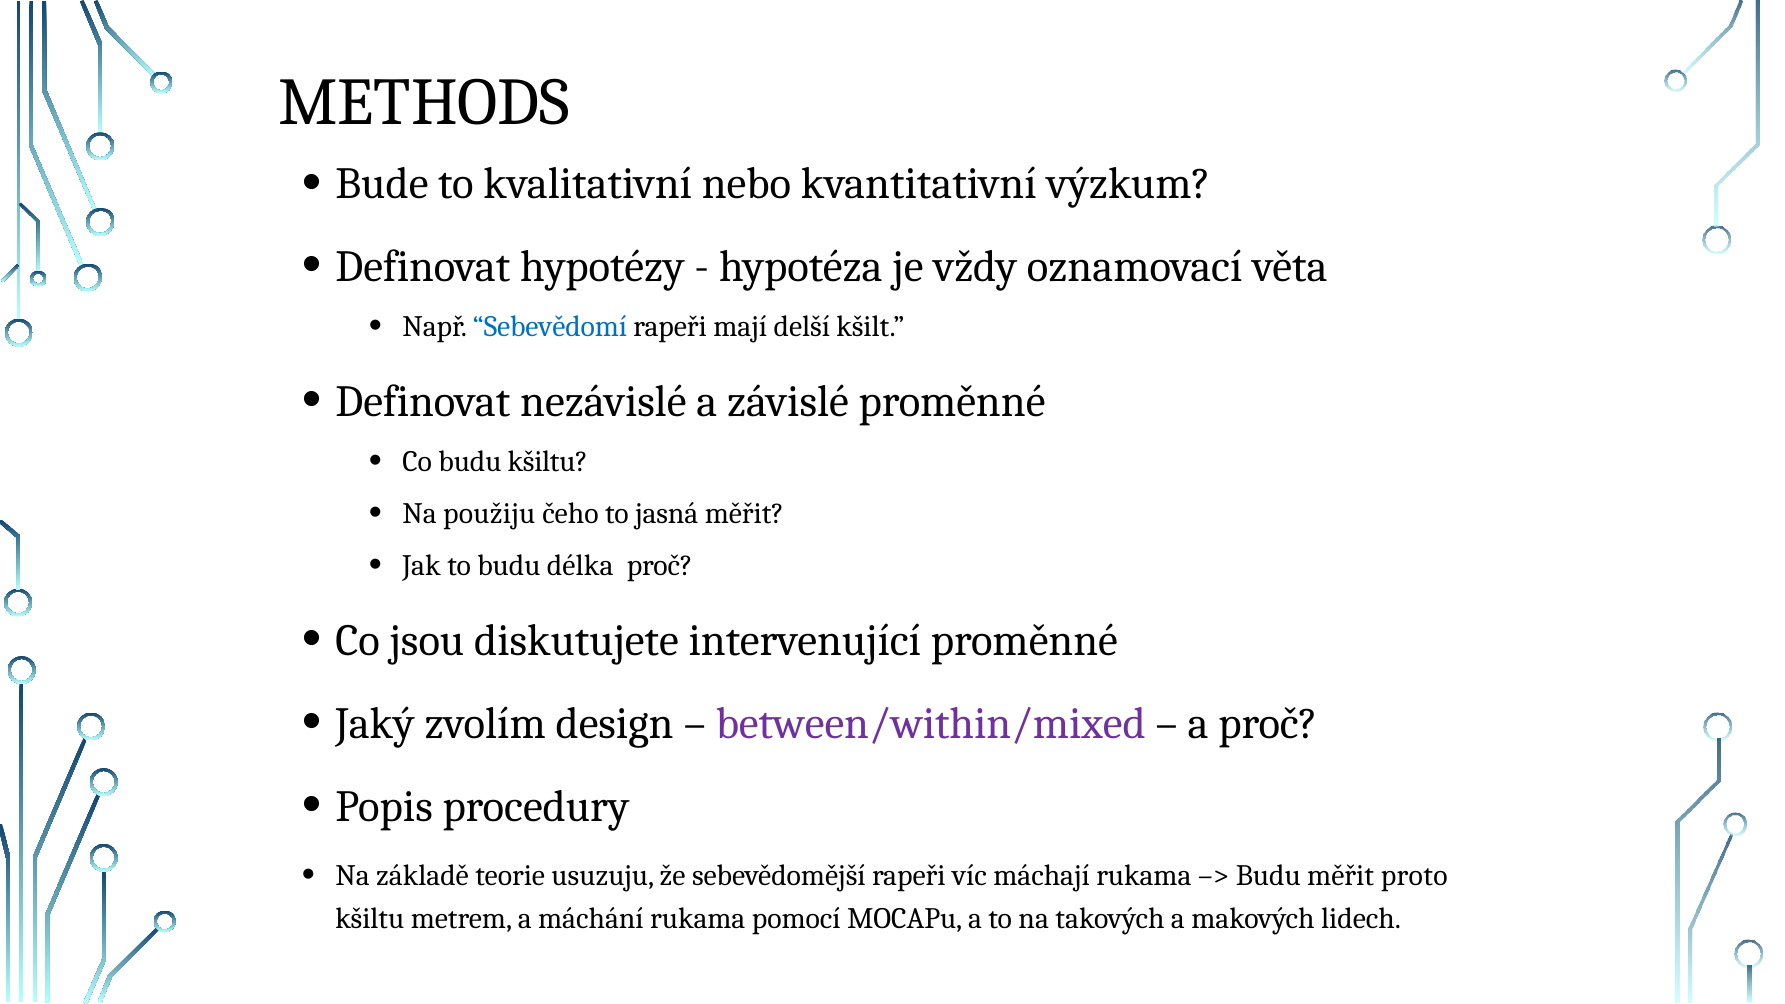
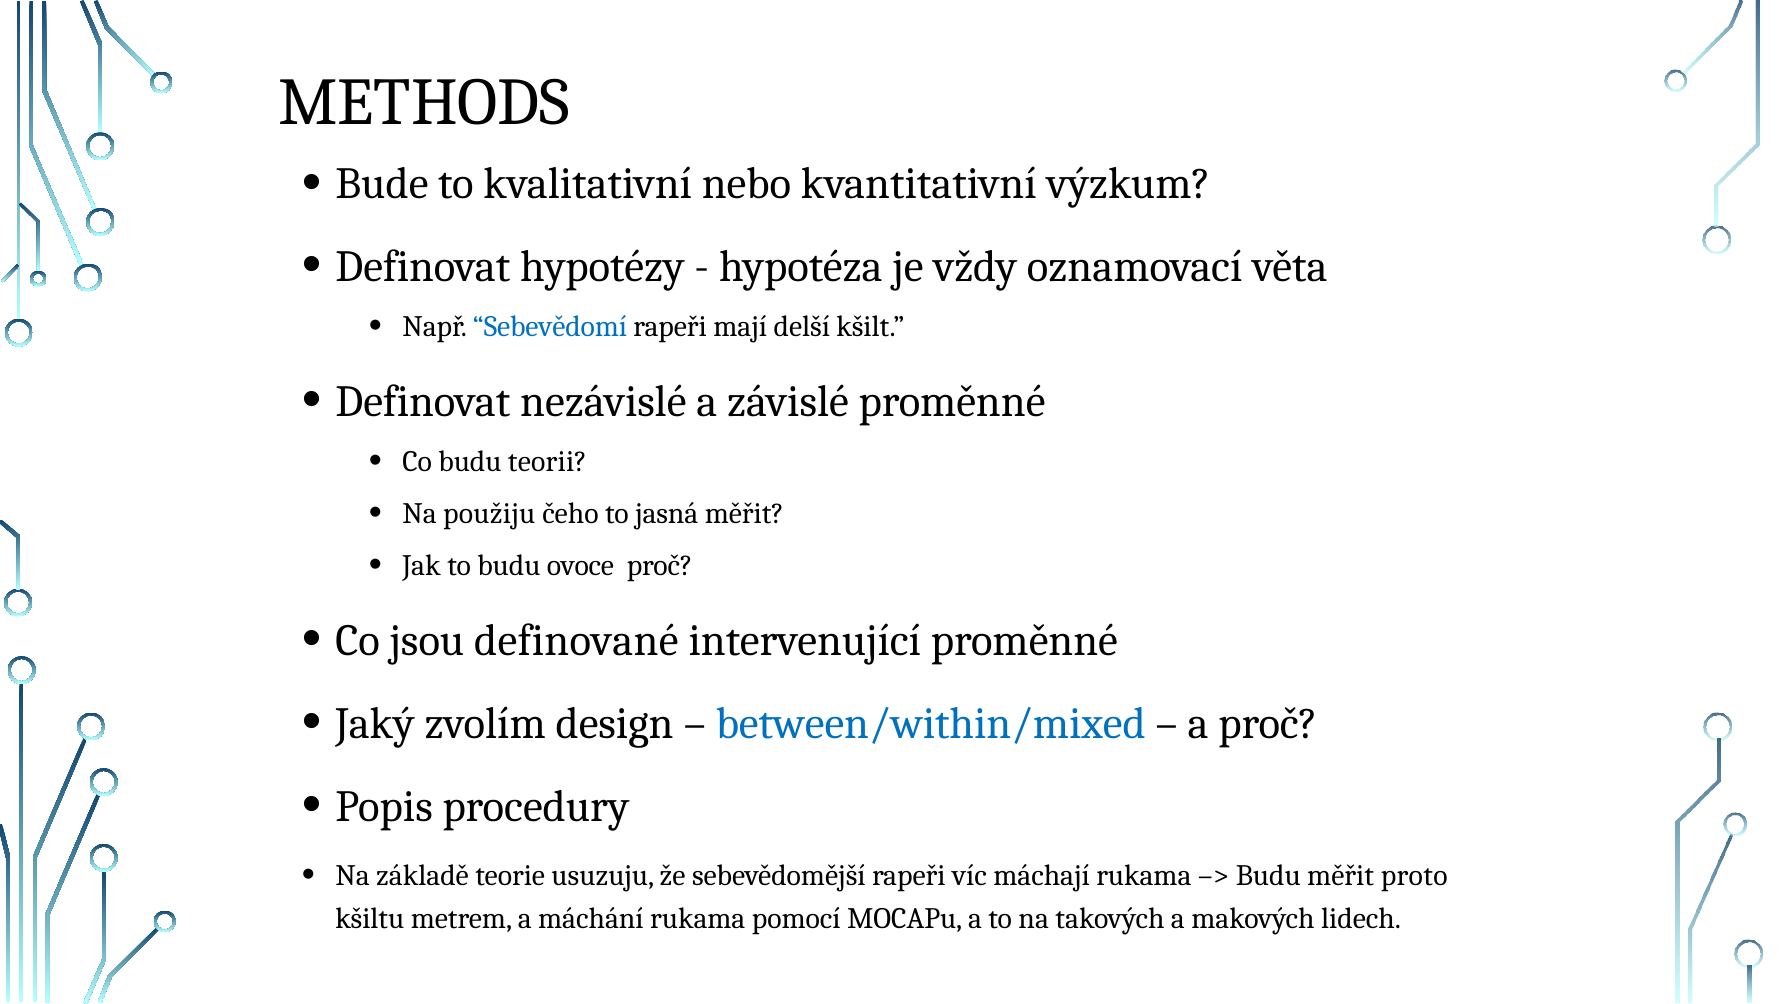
budu kšiltu: kšiltu -> teorii
délka: délka -> ovoce
diskutujete: diskutujete -> definované
between/within/mixed colour: purple -> blue
